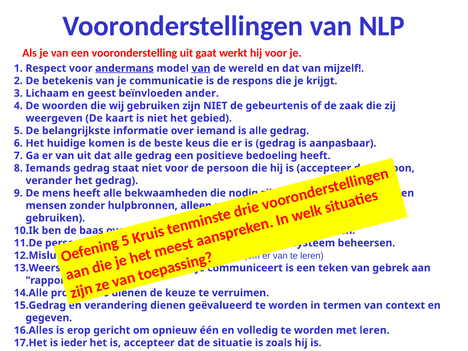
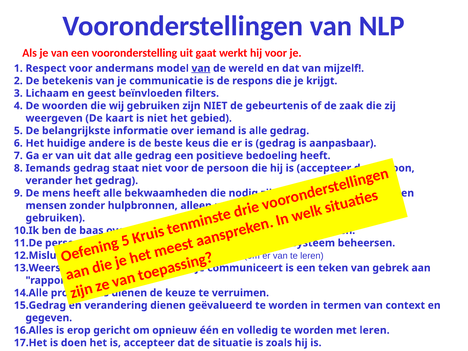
andermans underline: present -> none
ander: ander -> filters
komen: komen -> andere
ieder: ieder -> doen
